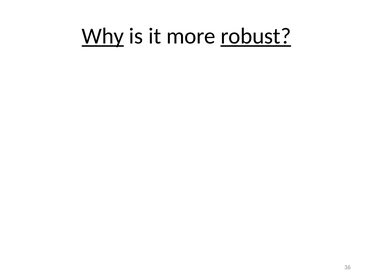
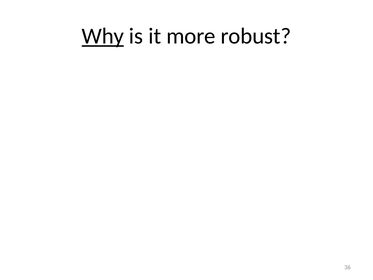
robust underline: present -> none
